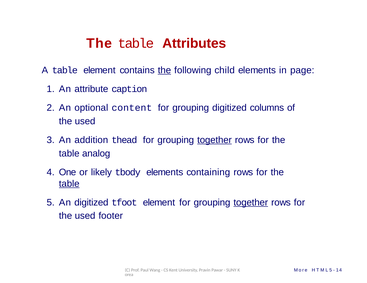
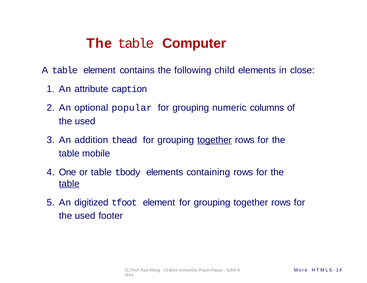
Attributes: Attributes -> Computer
the at (164, 70) underline: present -> none
page: page -> close
content: content -> popular
grouping digitized: digitized -> numeric
analog: analog -> mobile
or likely: likely -> table
together at (251, 203) underline: present -> none
